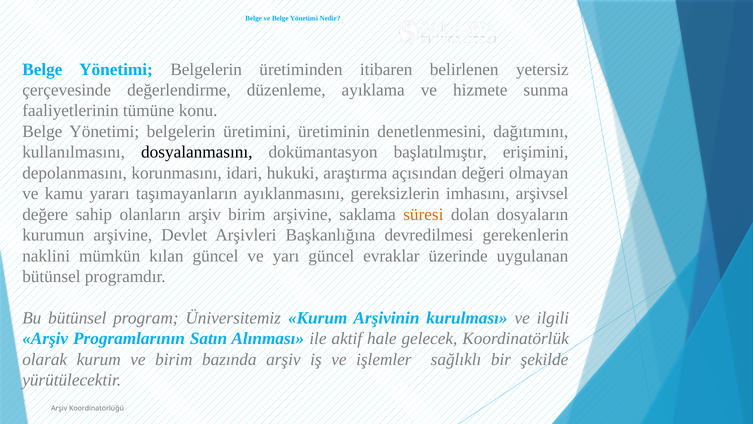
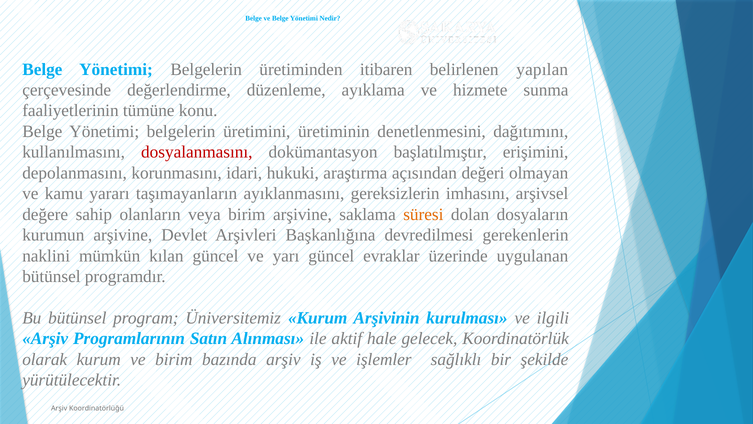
yetersiz: yetersiz -> yapılan
dosyalanmasını colour: black -> red
olanların arşiv: arşiv -> veya
